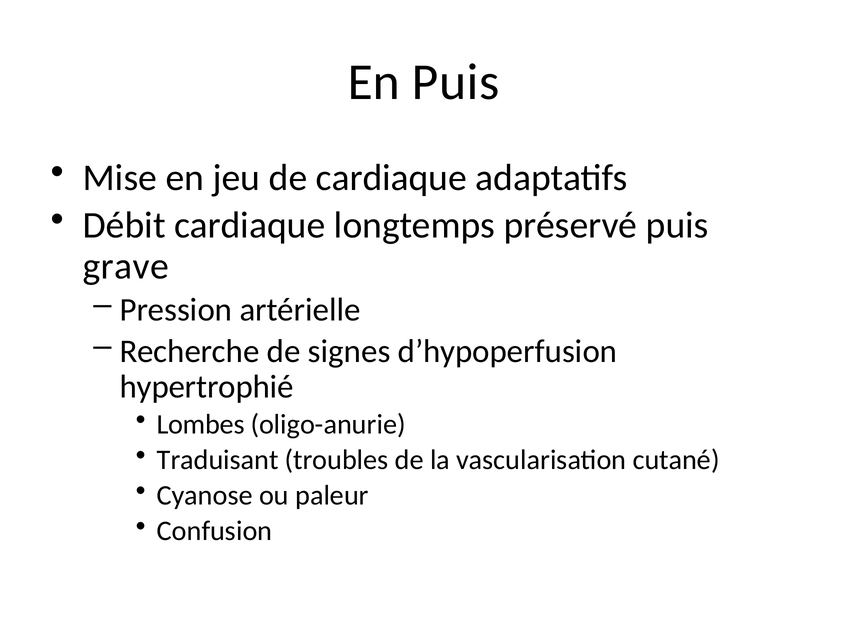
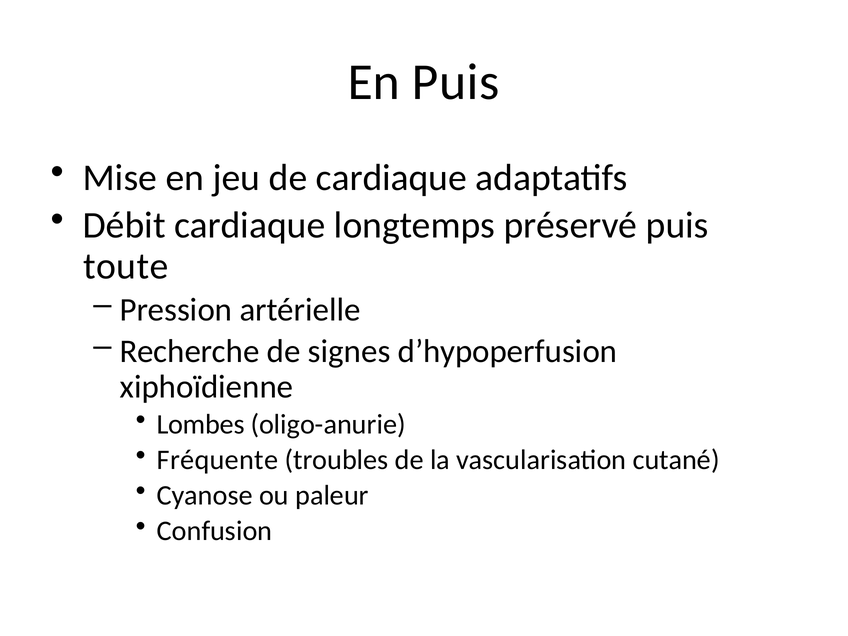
grave: grave -> toute
hypertrophié: hypertrophié -> xiphoïdienne
Traduisant: Traduisant -> Fréquente
